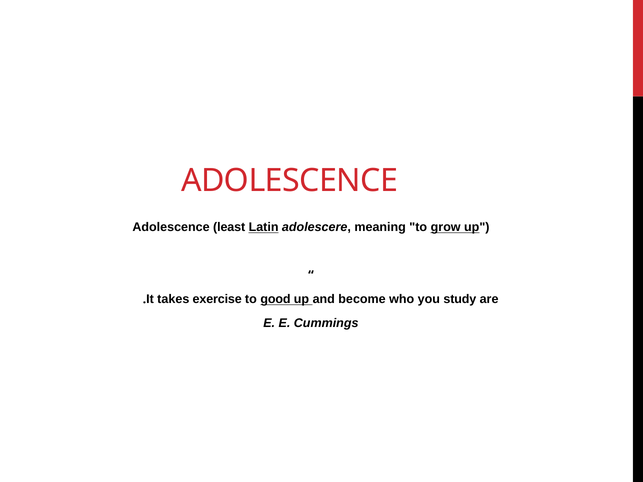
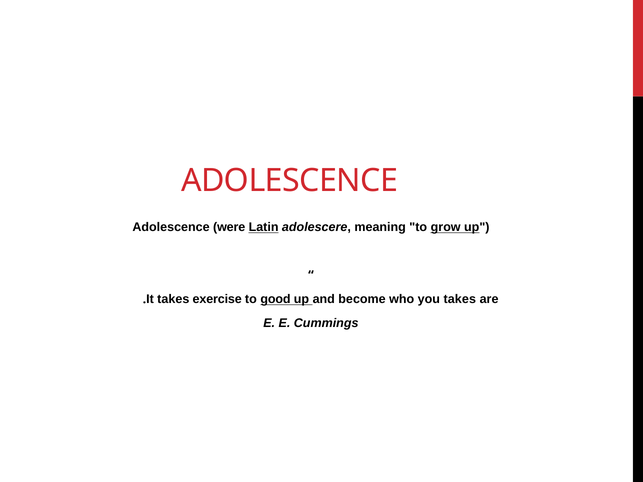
least: least -> were
you study: study -> takes
